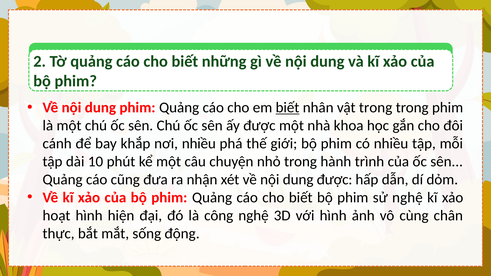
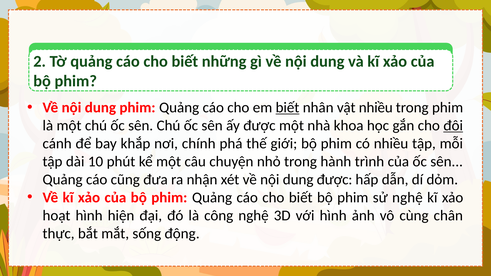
vật trong: trong -> nhiều
đôi underline: none -> present
nơi nhiều: nhiều -> chính
